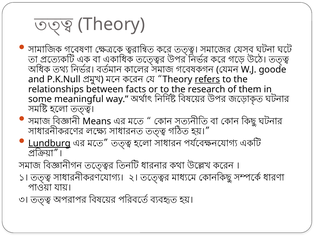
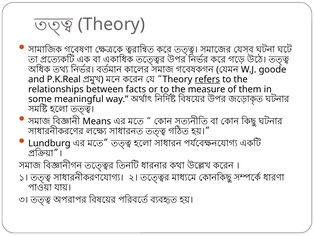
P.K.Null: P.K.Null -> P.K.Real
research: research -> measure
Lundburg underline: present -> none
